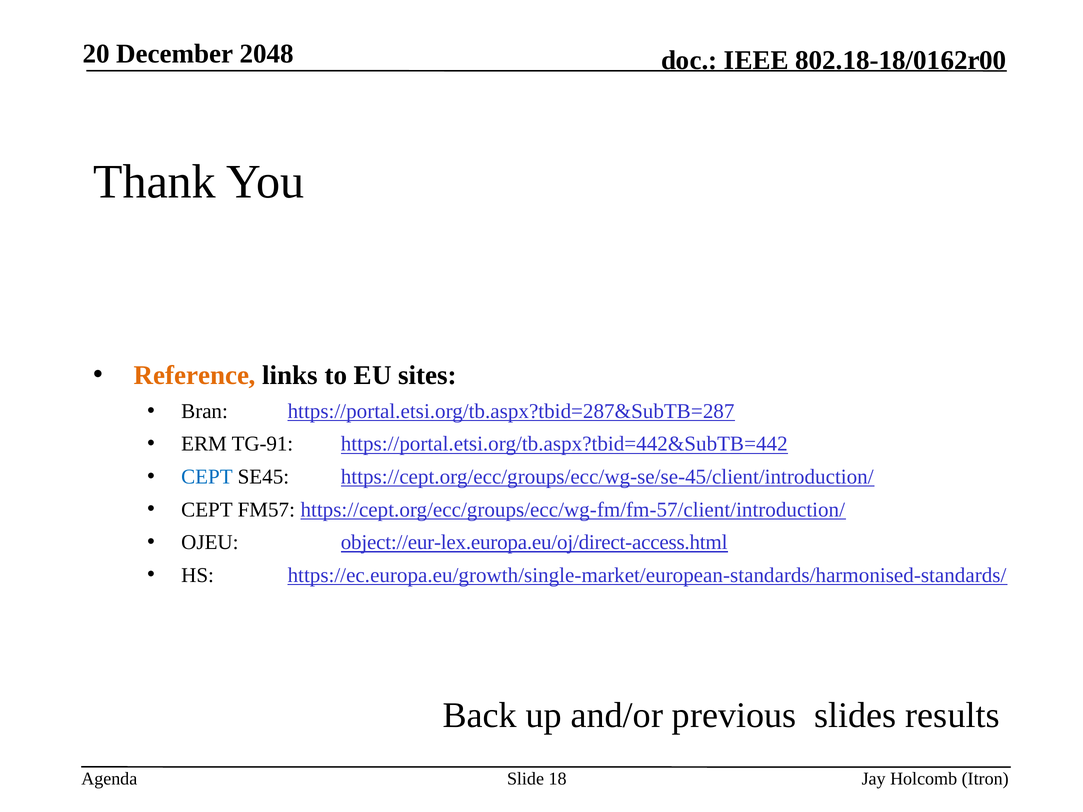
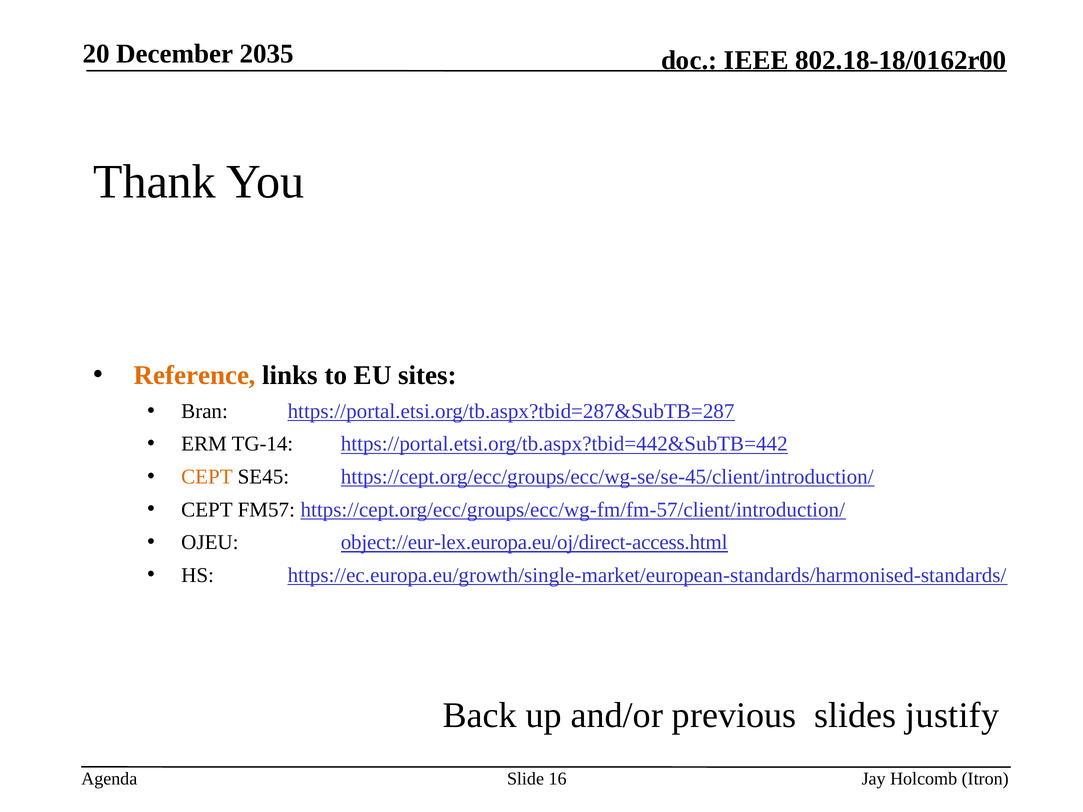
2048: 2048 -> 2035
TG-91: TG-91 -> TG-14
CEPT at (207, 477) colour: blue -> orange
results: results -> justify
18: 18 -> 16
